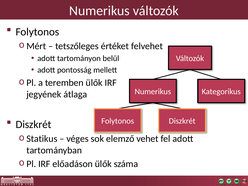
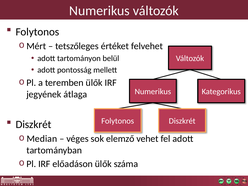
Statikus: Statikus -> Median
